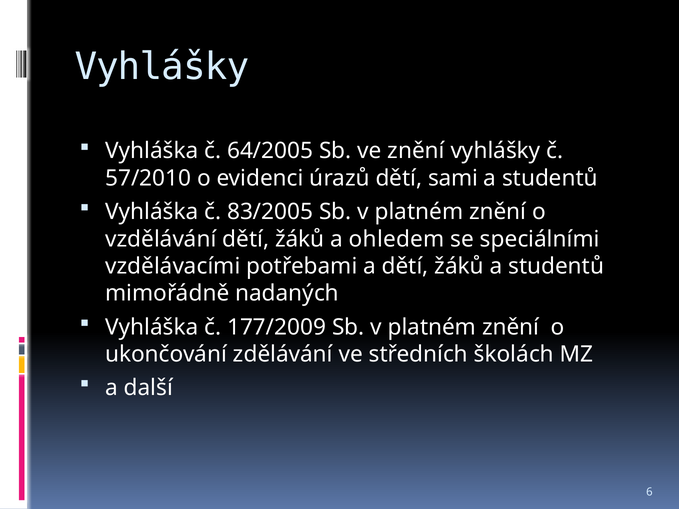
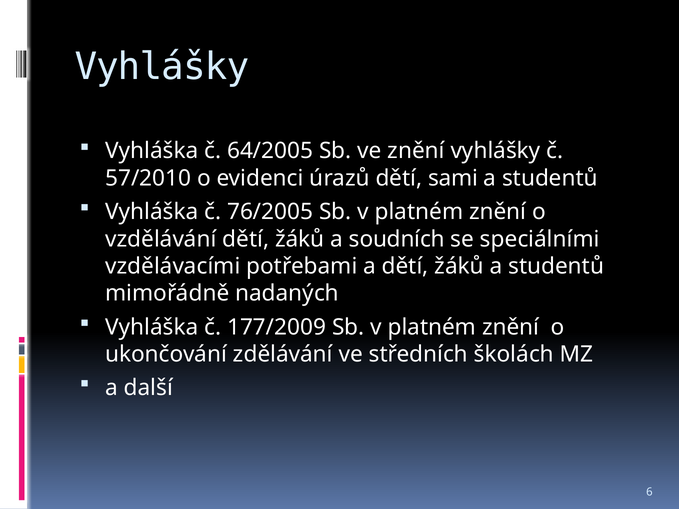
83/2005: 83/2005 -> 76/2005
ohledem: ohledem -> soudních
